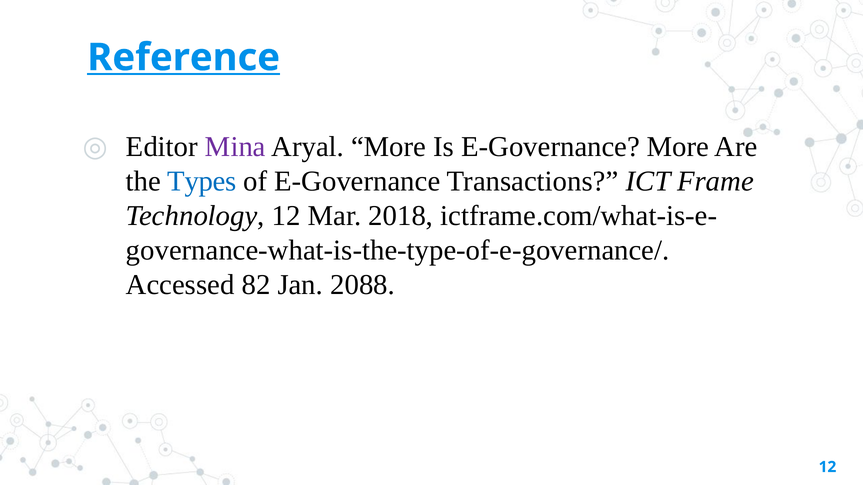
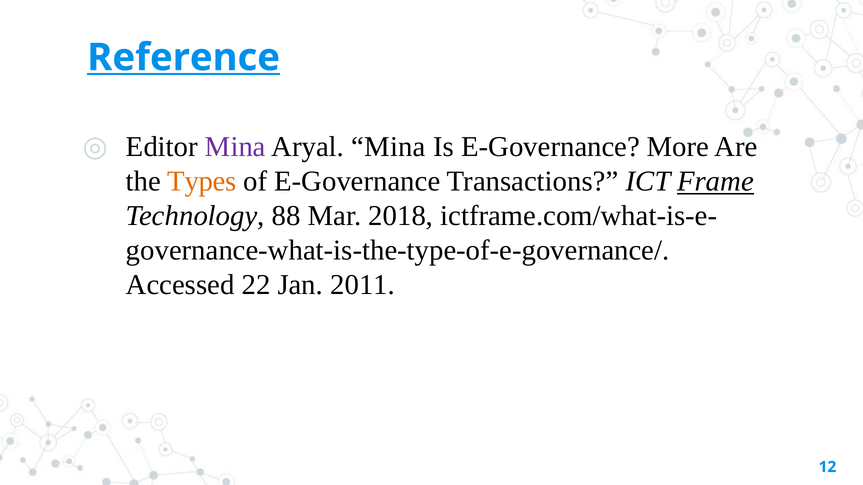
Aryal More: More -> Mina
Types colour: blue -> orange
Frame underline: none -> present
Technology 12: 12 -> 88
82: 82 -> 22
2088: 2088 -> 2011
